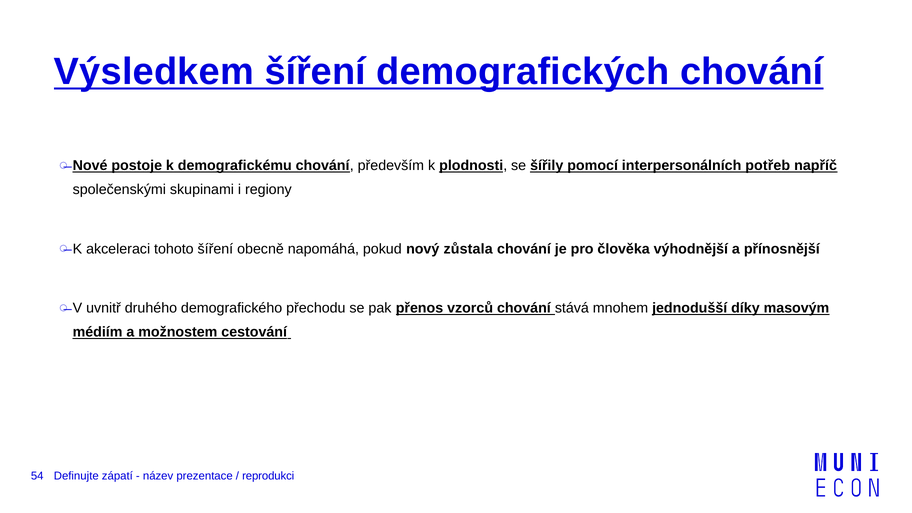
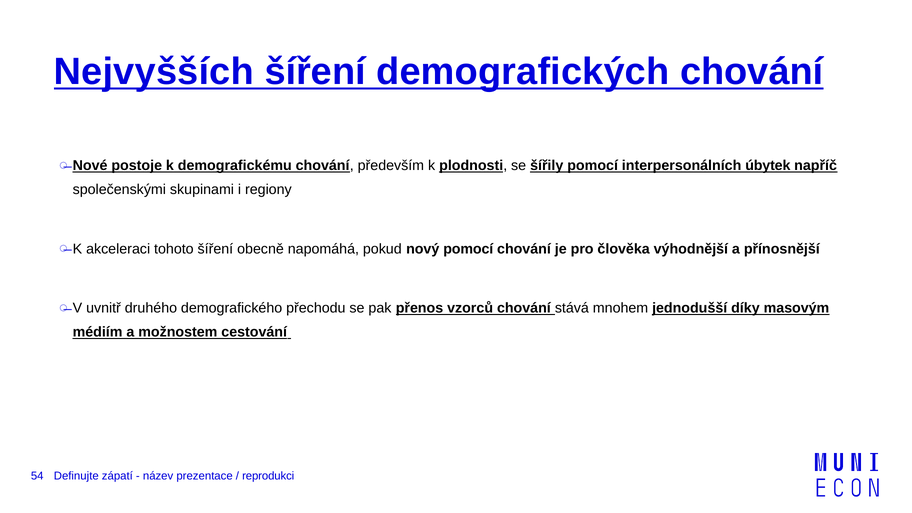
Výsledkem: Výsledkem -> Nejvyšších
potřeb: potřeb -> úbytek
nový zůstala: zůstala -> pomocí
